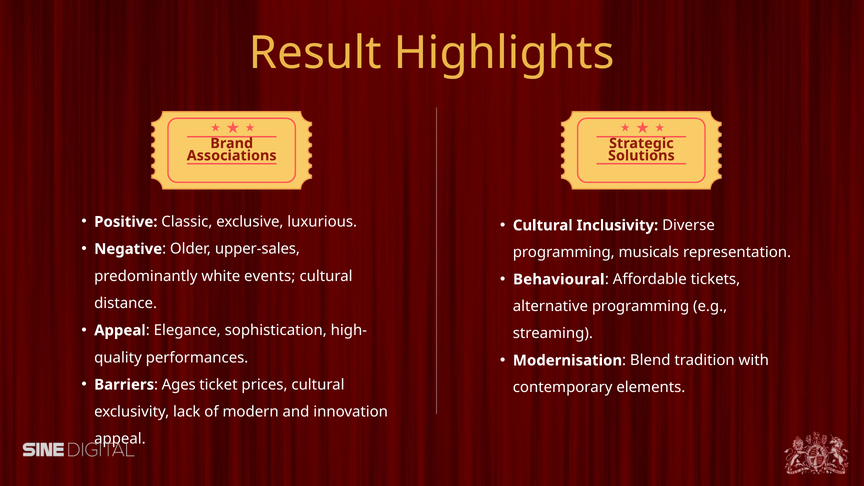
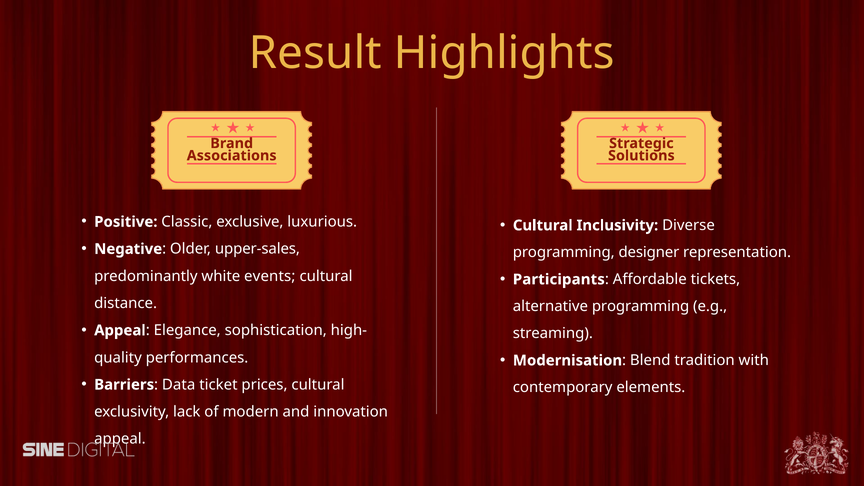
musicals: musicals -> designer
Behavioural: Behavioural -> Participants
Ages: Ages -> Data
